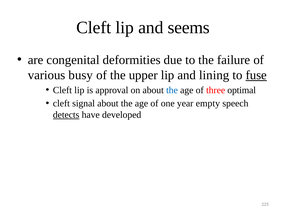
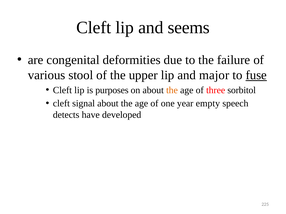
busy: busy -> stool
lining: lining -> major
approval: approval -> purposes
the at (172, 90) colour: blue -> orange
optimal: optimal -> sorbitol
detects underline: present -> none
